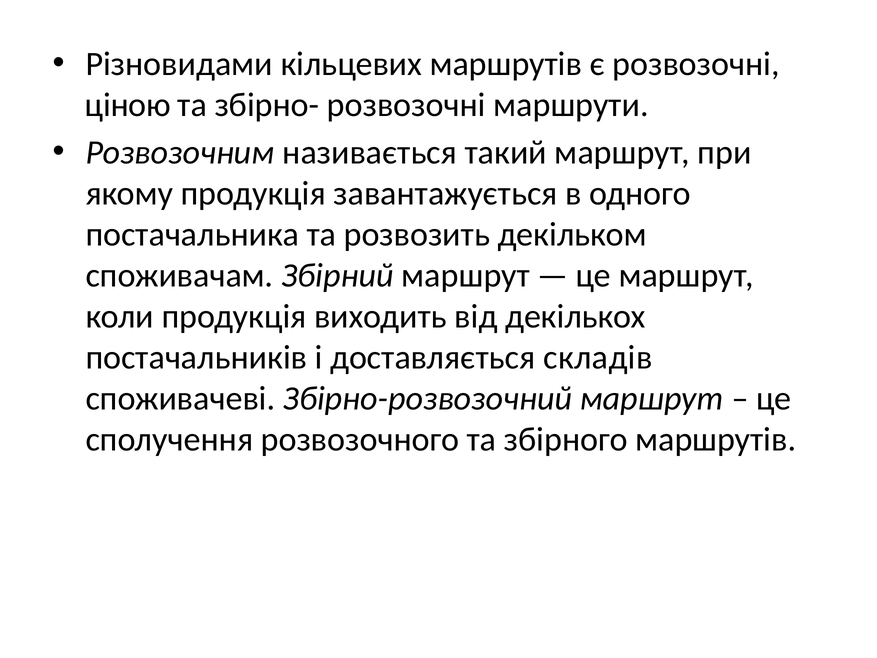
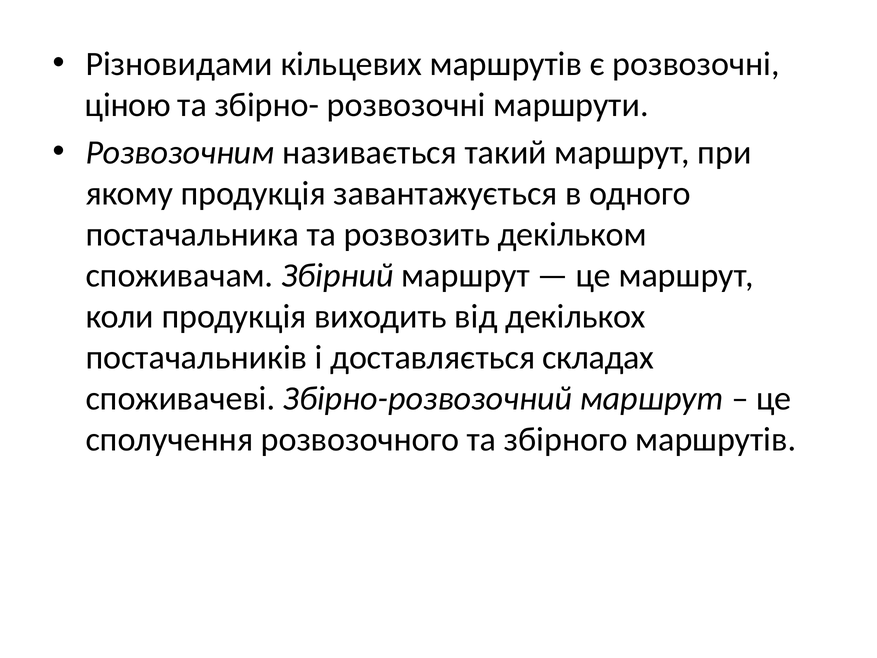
складів: складів -> складах
